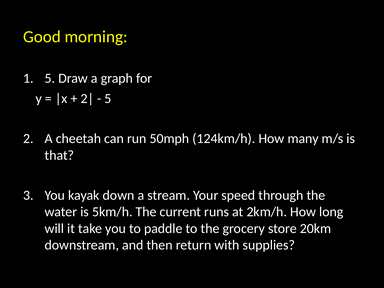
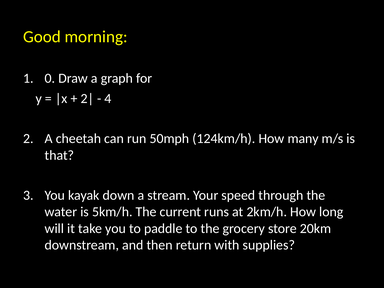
1 5: 5 -> 0
5 at (108, 98): 5 -> 4
